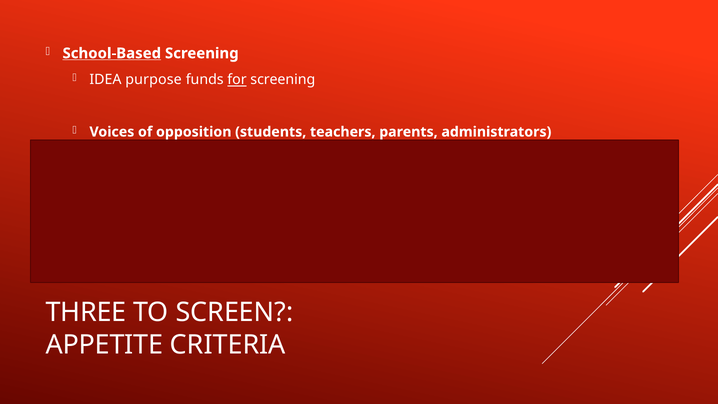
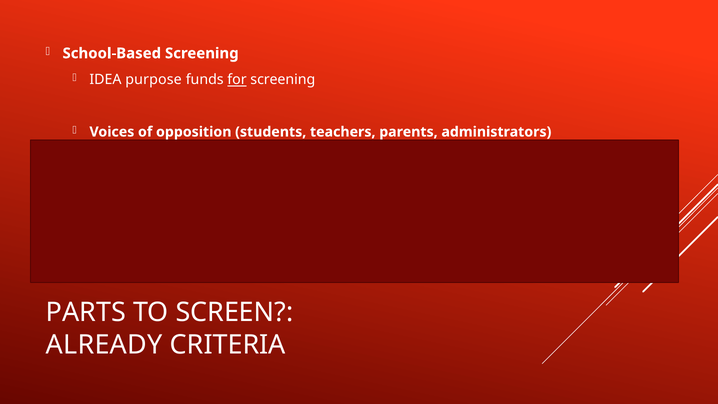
School-Based underline: present -> none
THREE: THREE -> PARTS
APPETITE: APPETITE -> ALREADY
